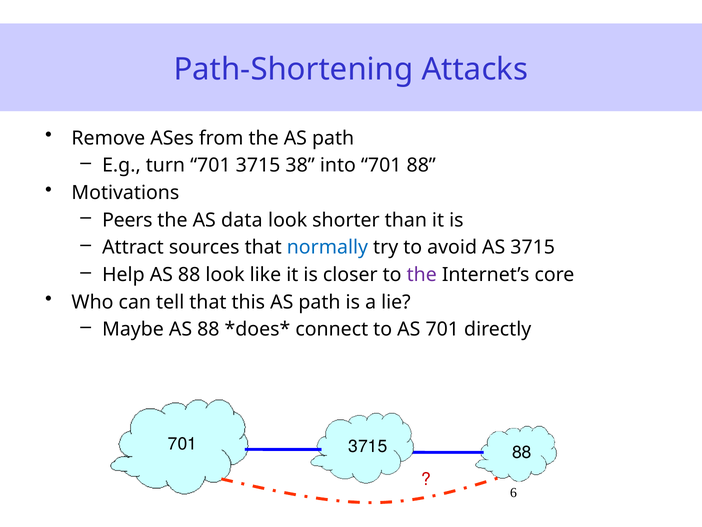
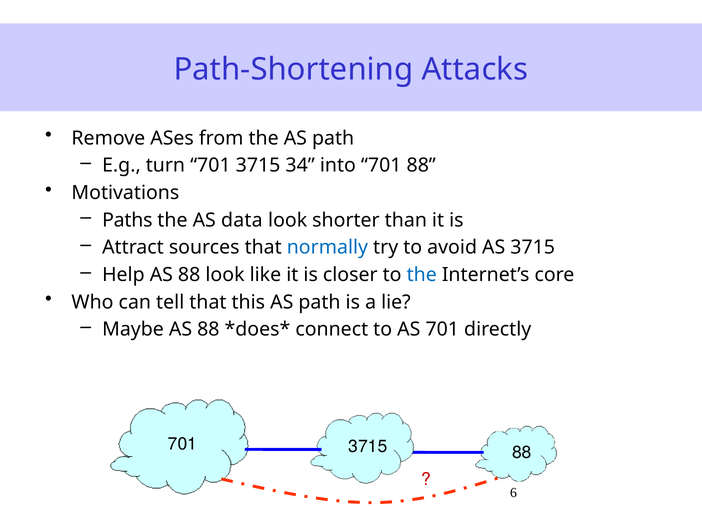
38: 38 -> 34
Peers: Peers -> Paths
the at (422, 274) colour: purple -> blue
